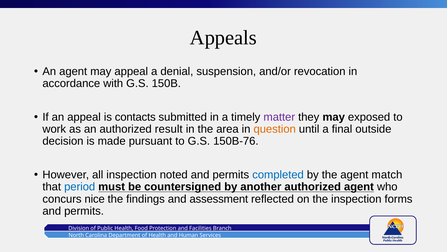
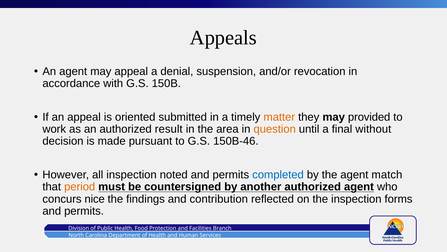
contacts: contacts -> oriented
matter colour: purple -> orange
exposed: exposed -> provided
outside: outside -> without
150B-76: 150B-76 -> 150B-46
period colour: blue -> orange
assessment: assessment -> contribution
